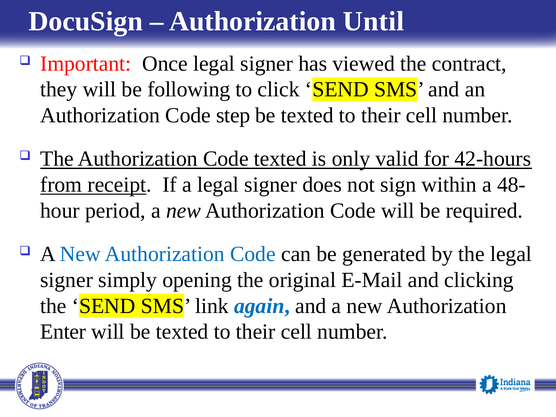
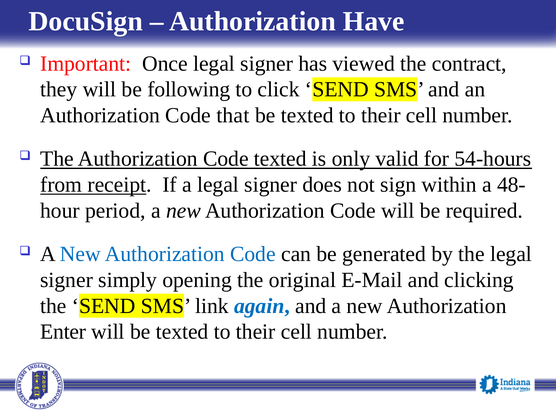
Until: Until -> Have
step: step -> that
42-hours: 42-hours -> 54-hours
